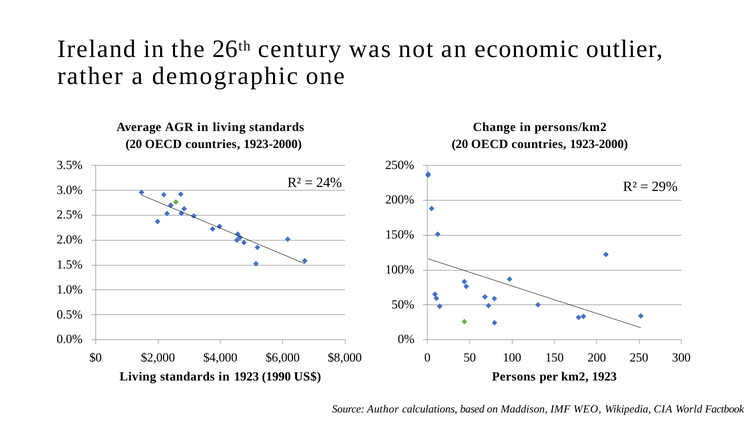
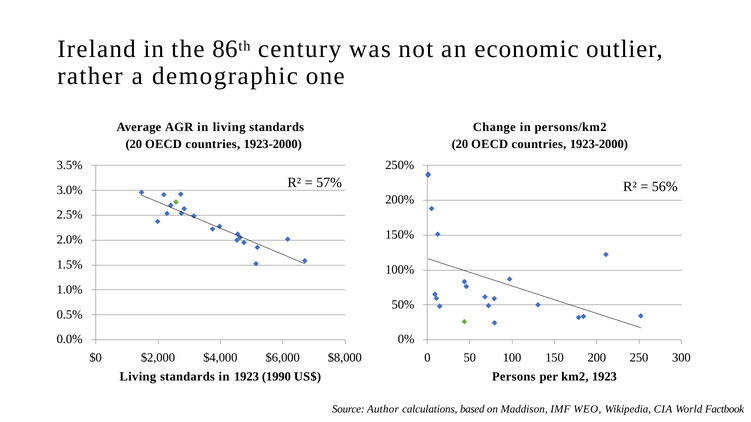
26: 26 -> 86
24%: 24% -> 57%
29%: 29% -> 56%
